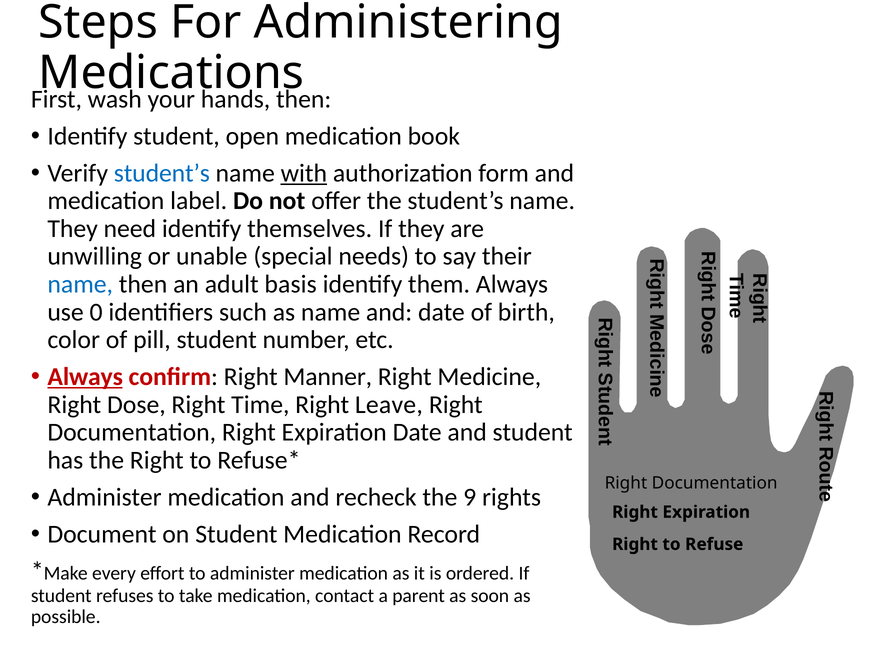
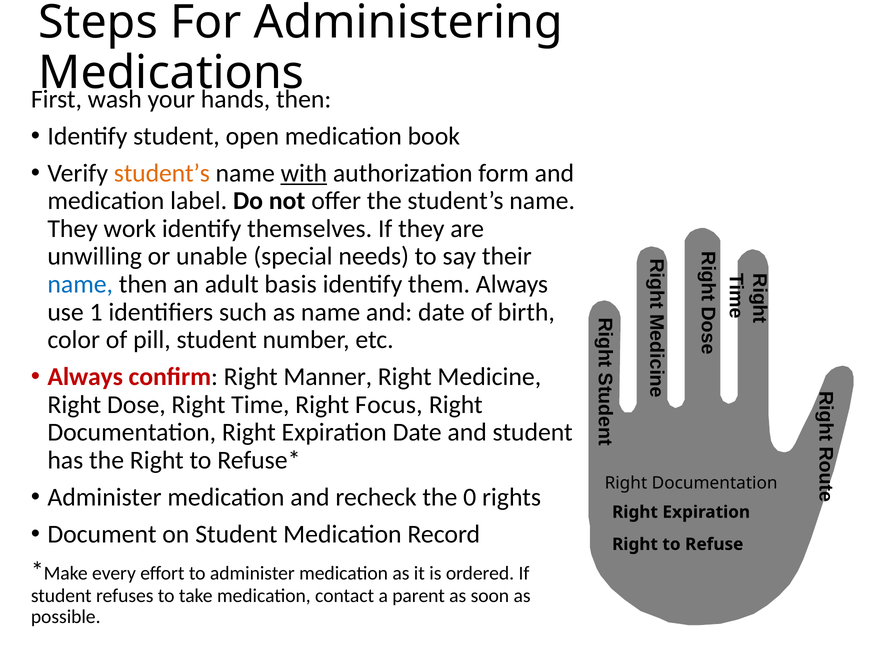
student’s at (162, 173) colour: blue -> orange
need: need -> work
0: 0 -> 1
Always at (85, 377) underline: present -> none
Leave: Leave -> Focus
9: 9 -> 0
